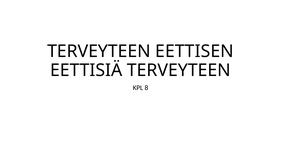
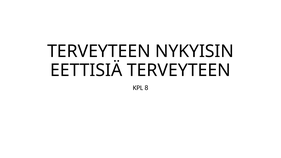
EETTISEN: EETTISEN -> NYKYISIN
